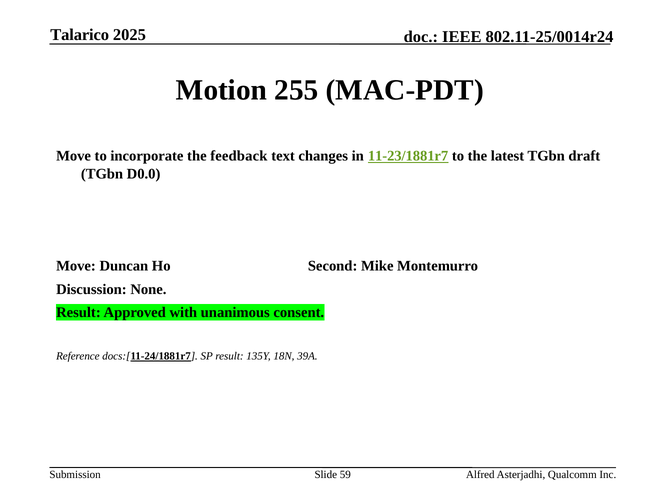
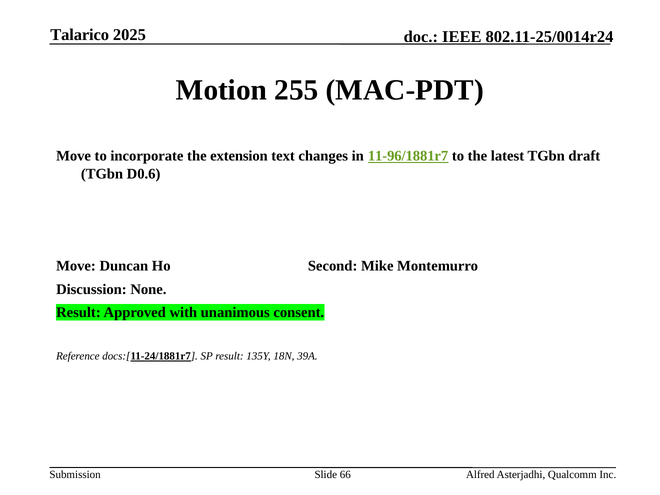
feedback: feedback -> extension
11-23/1881r7: 11-23/1881r7 -> 11-96/1881r7
D0.0: D0.0 -> D0.6
59: 59 -> 66
